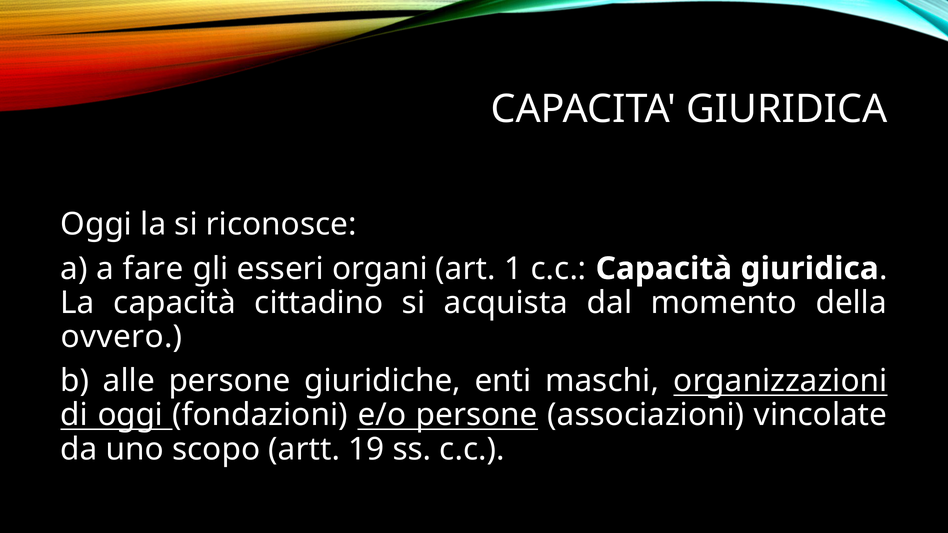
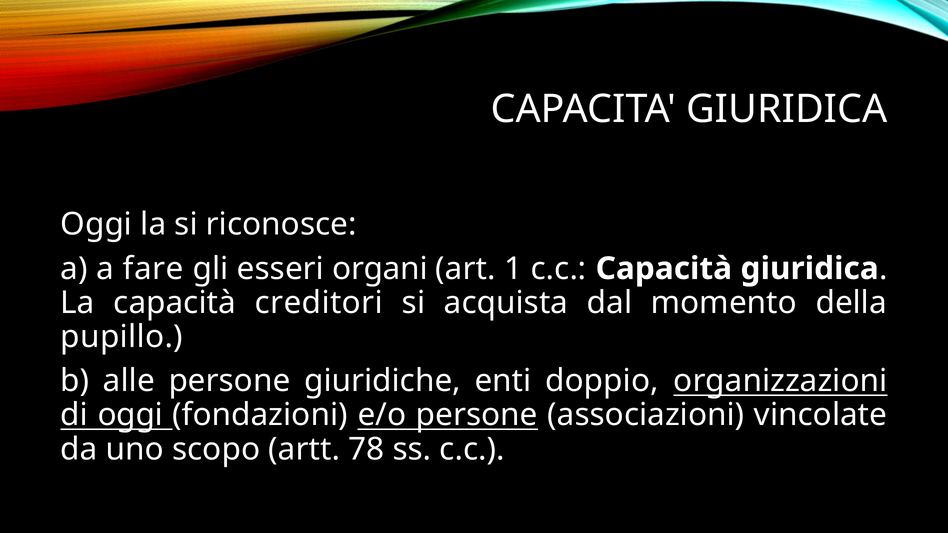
cittadino: cittadino -> creditori
ovvero: ovvero -> pupillo
maschi: maschi -> doppio
19: 19 -> 78
